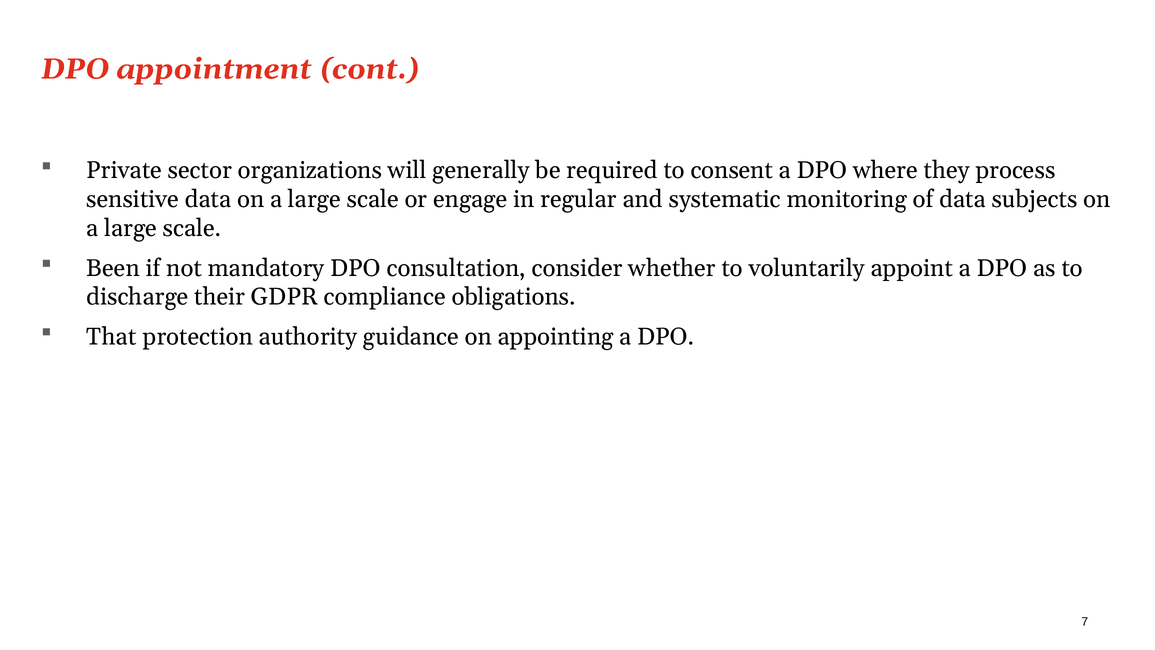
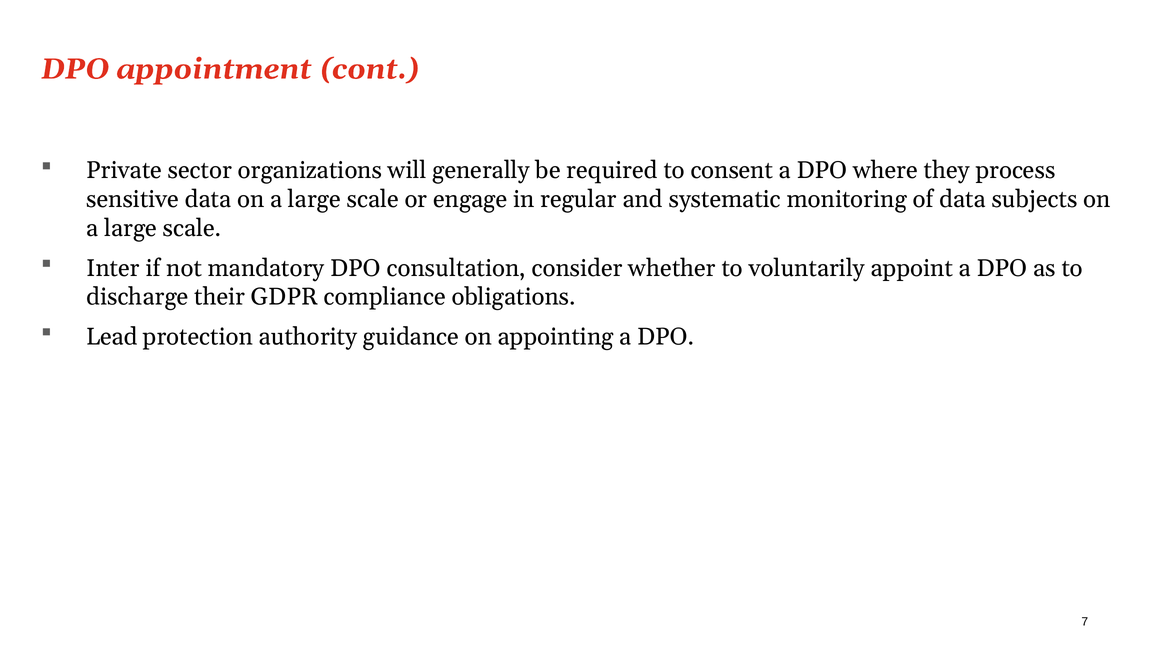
Been: Been -> Inter
That: That -> Lead
